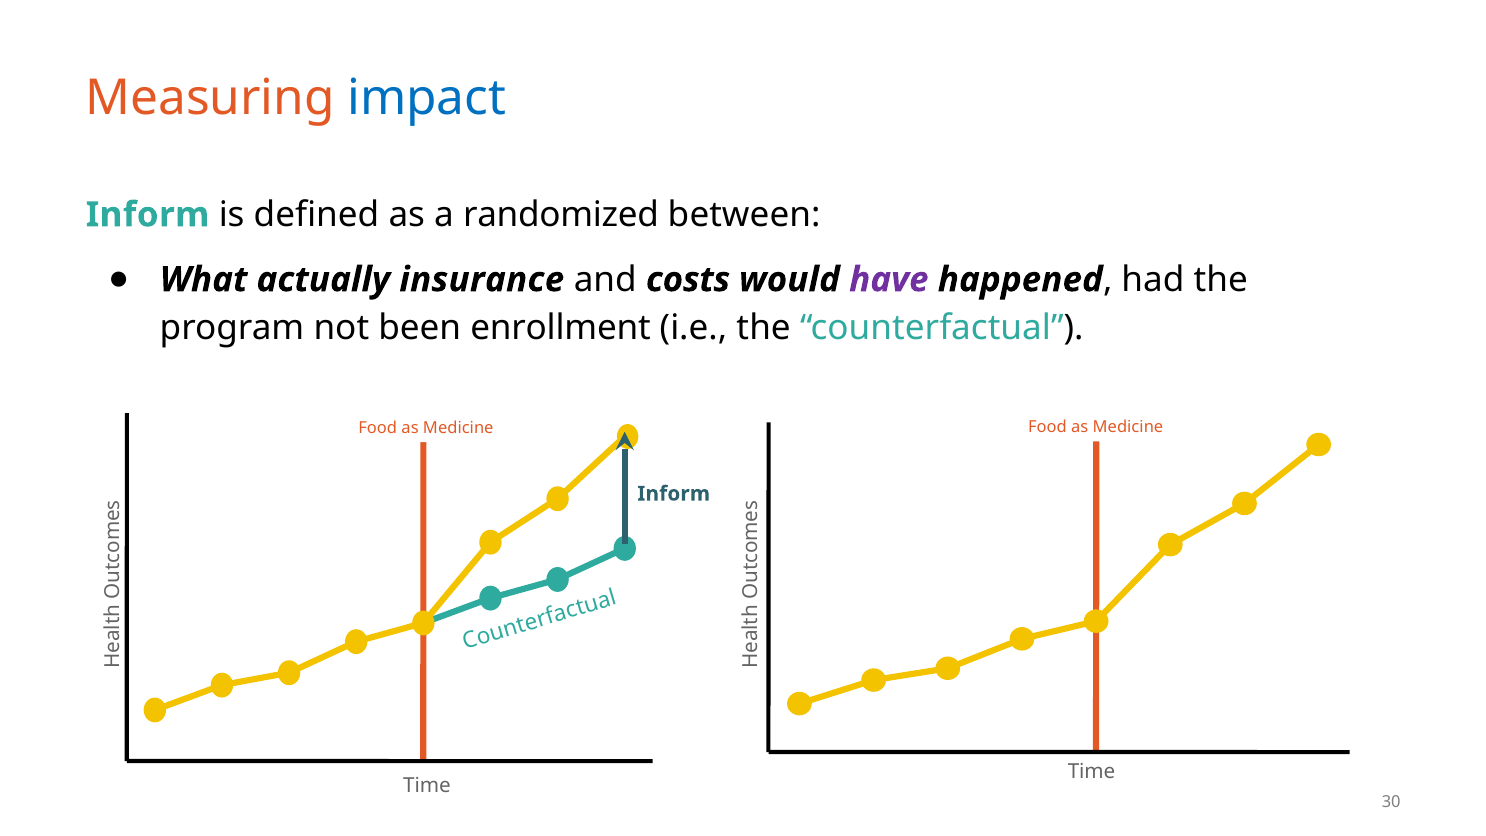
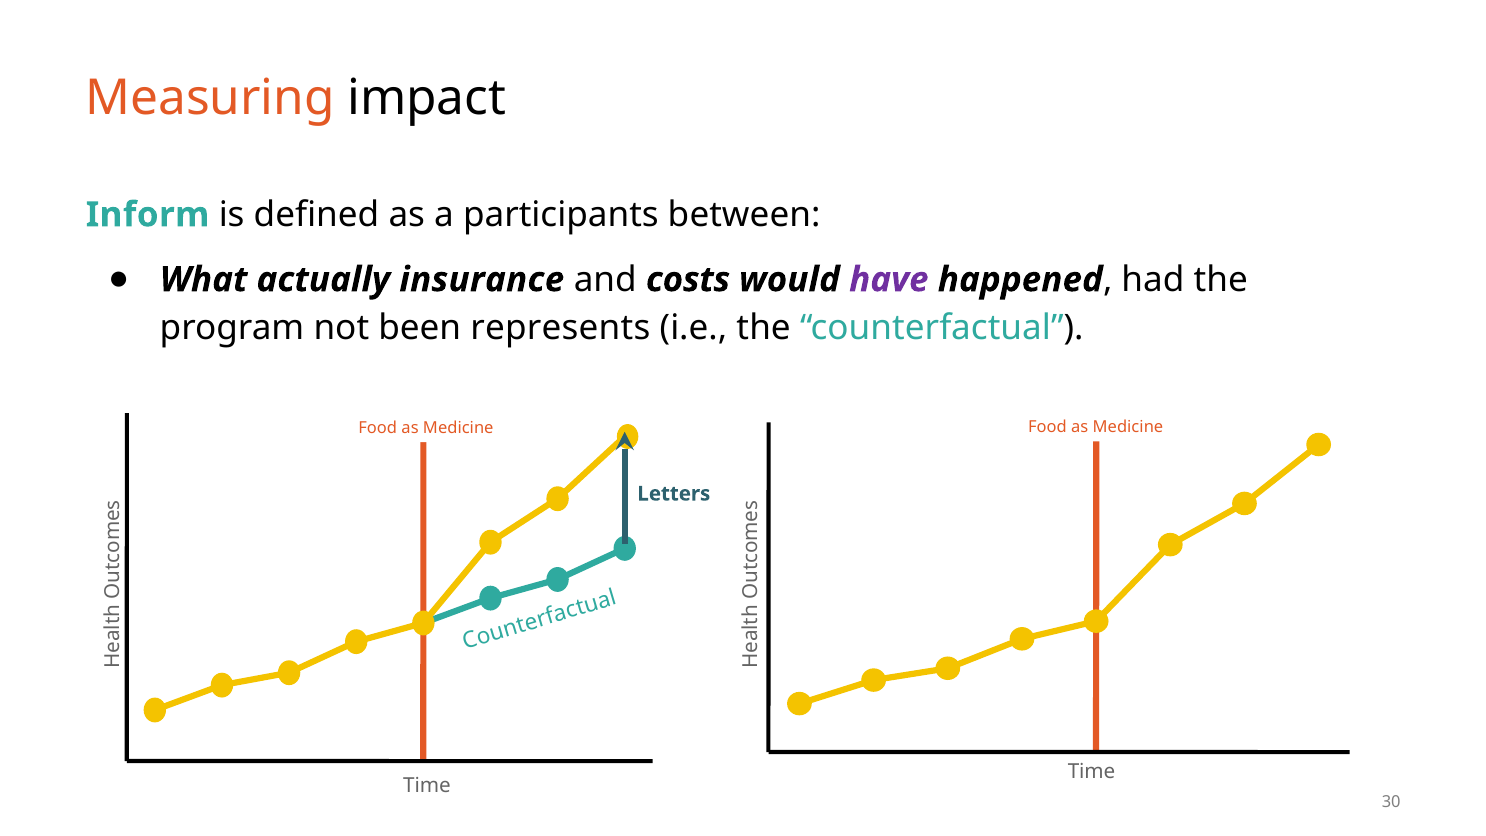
impact colour: blue -> black
randomized: randomized -> participants
enrollment: enrollment -> represents
Inform at (674, 494): Inform -> Letters
